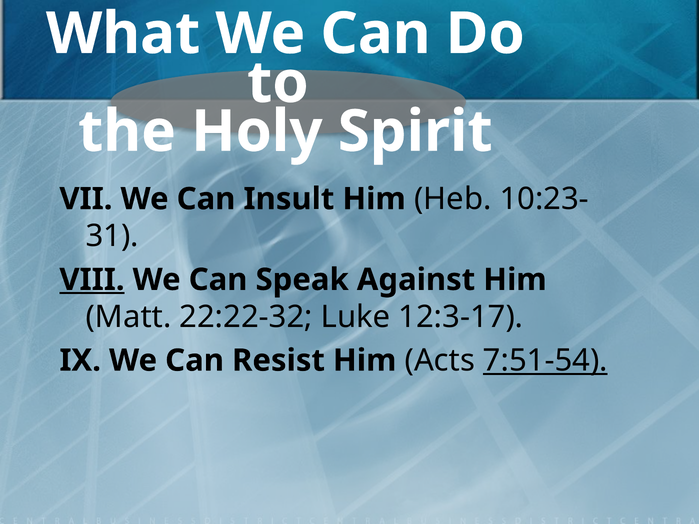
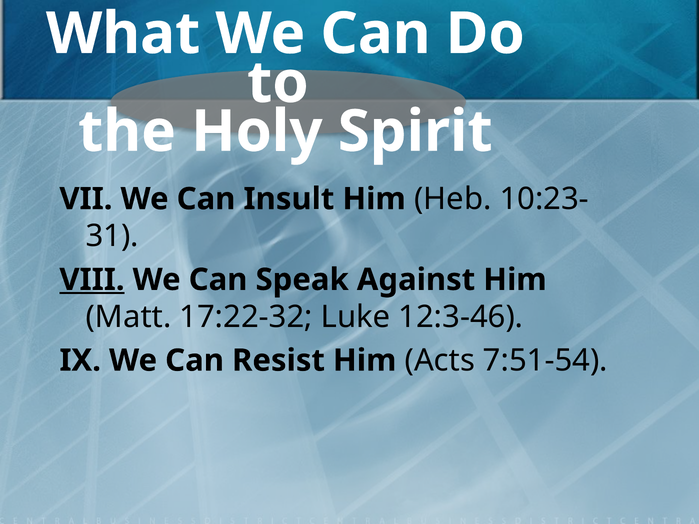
22:22-32: 22:22-32 -> 17:22-32
12:3-17: 12:3-17 -> 12:3-46
7:51-54 underline: present -> none
